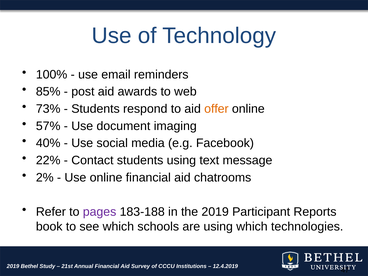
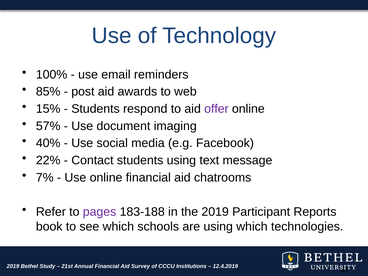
73%: 73% -> 15%
offer colour: orange -> purple
2%: 2% -> 7%
